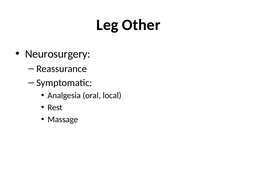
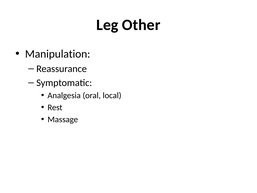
Neurosurgery: Neurosurgery -> Manipulation
